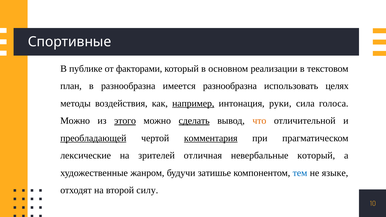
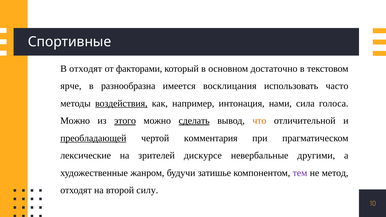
В публике: публике -> отходят
реализации: реализации -> достаточно
план: план -> ярче
имеется разнообразна: разнообразна -> восклицания
целях: целях -> часто
воздействия underline: none -> present
например underline: present -> none
руки: руки -> нами
комментария underline: present -> none
отличная: отличная -> дискурсе
невербальные который: который -> другими
тем colour: blue -> purple
языке: языке -> метод
